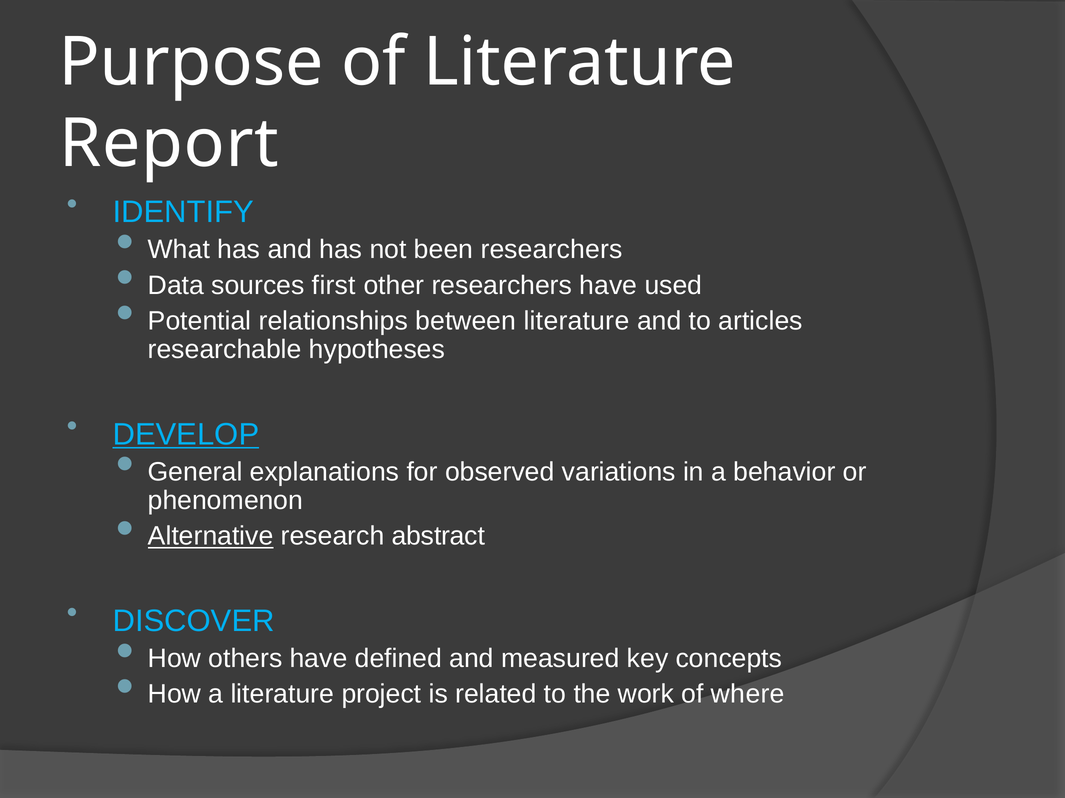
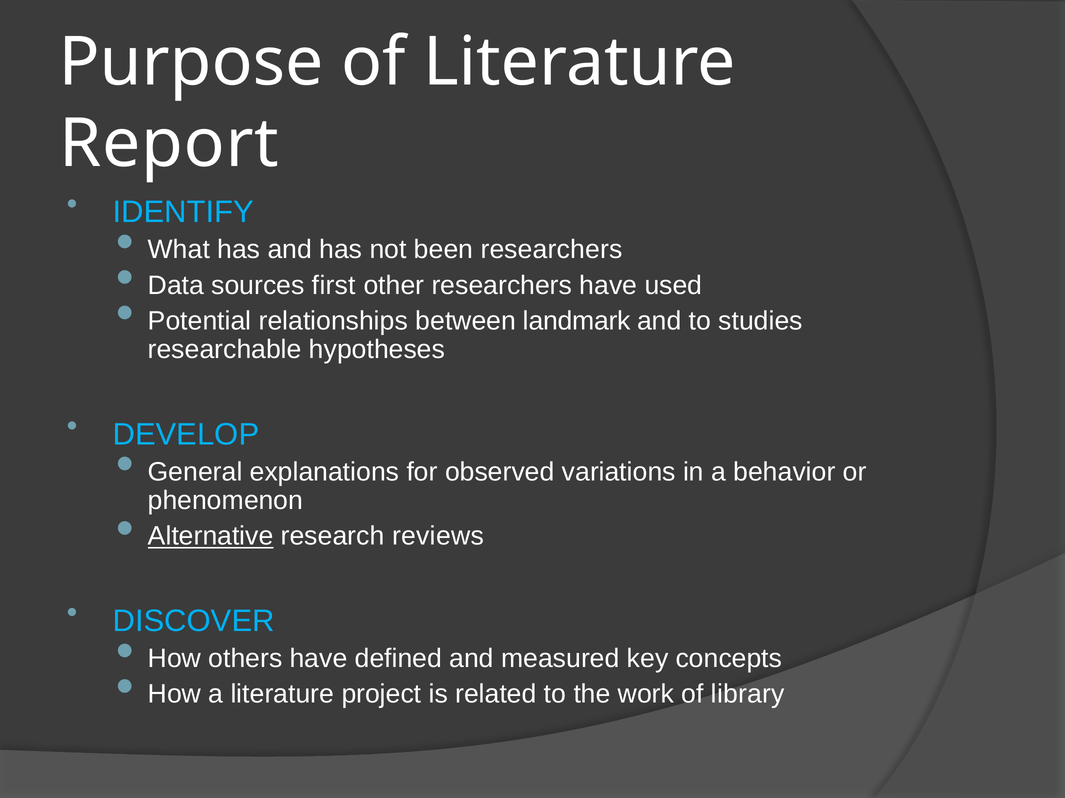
between literature: literature -> landmark
articles: articles -> studies
DEVELOP underline: present -> none
abstract: abstract -> reviews
where: where -> library
